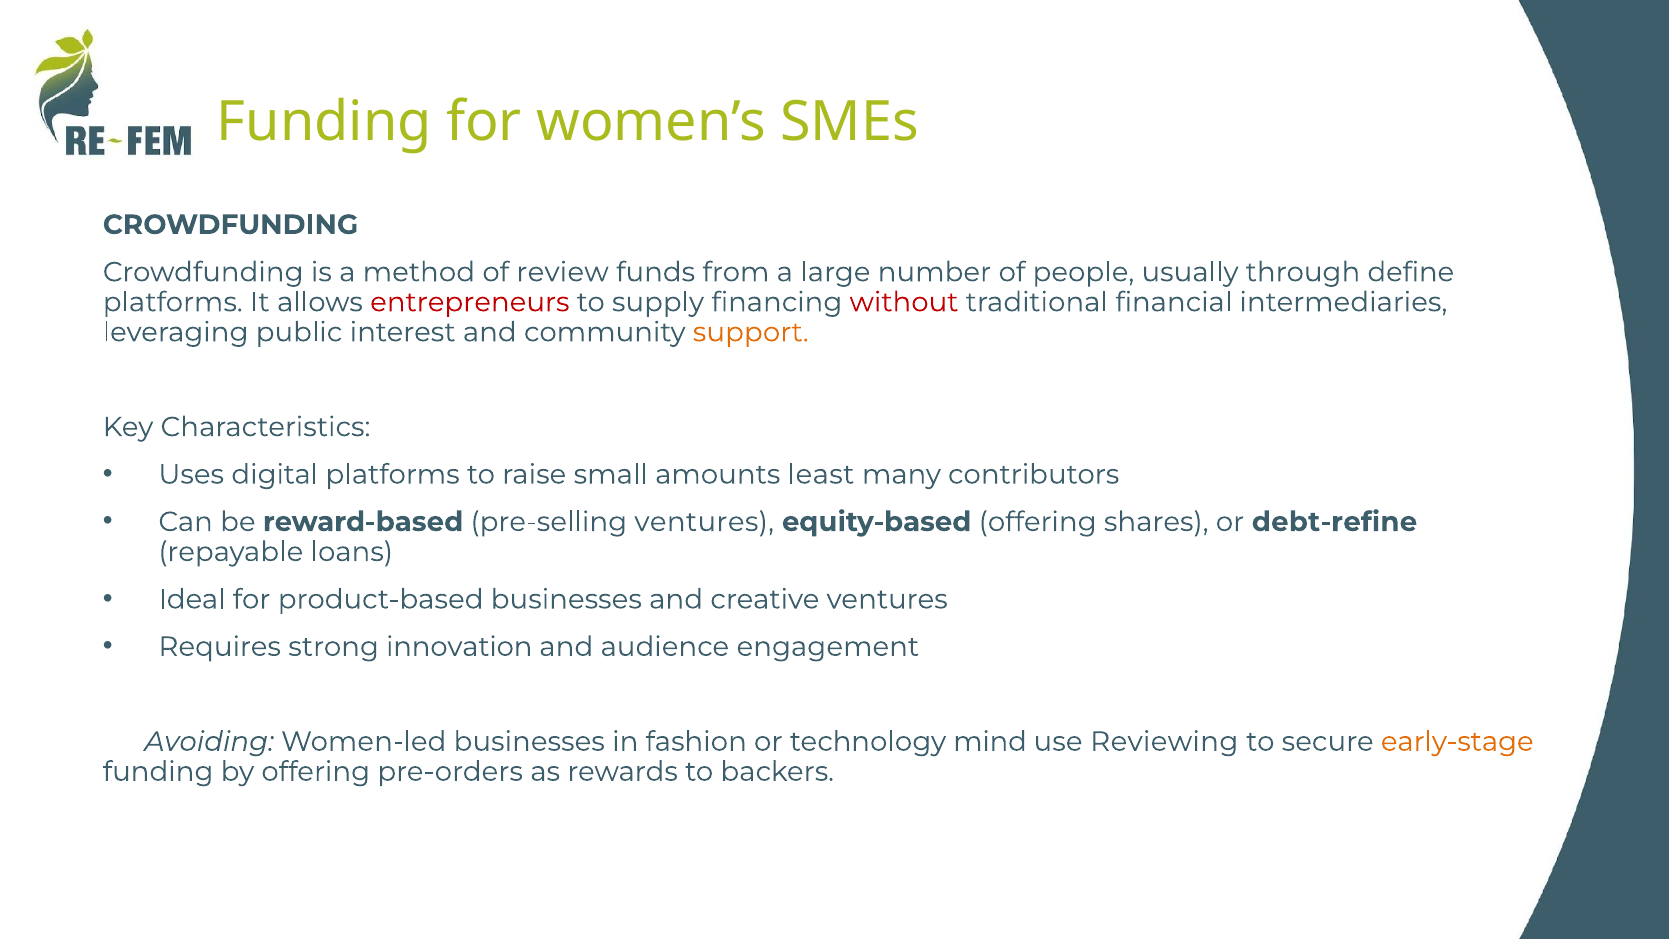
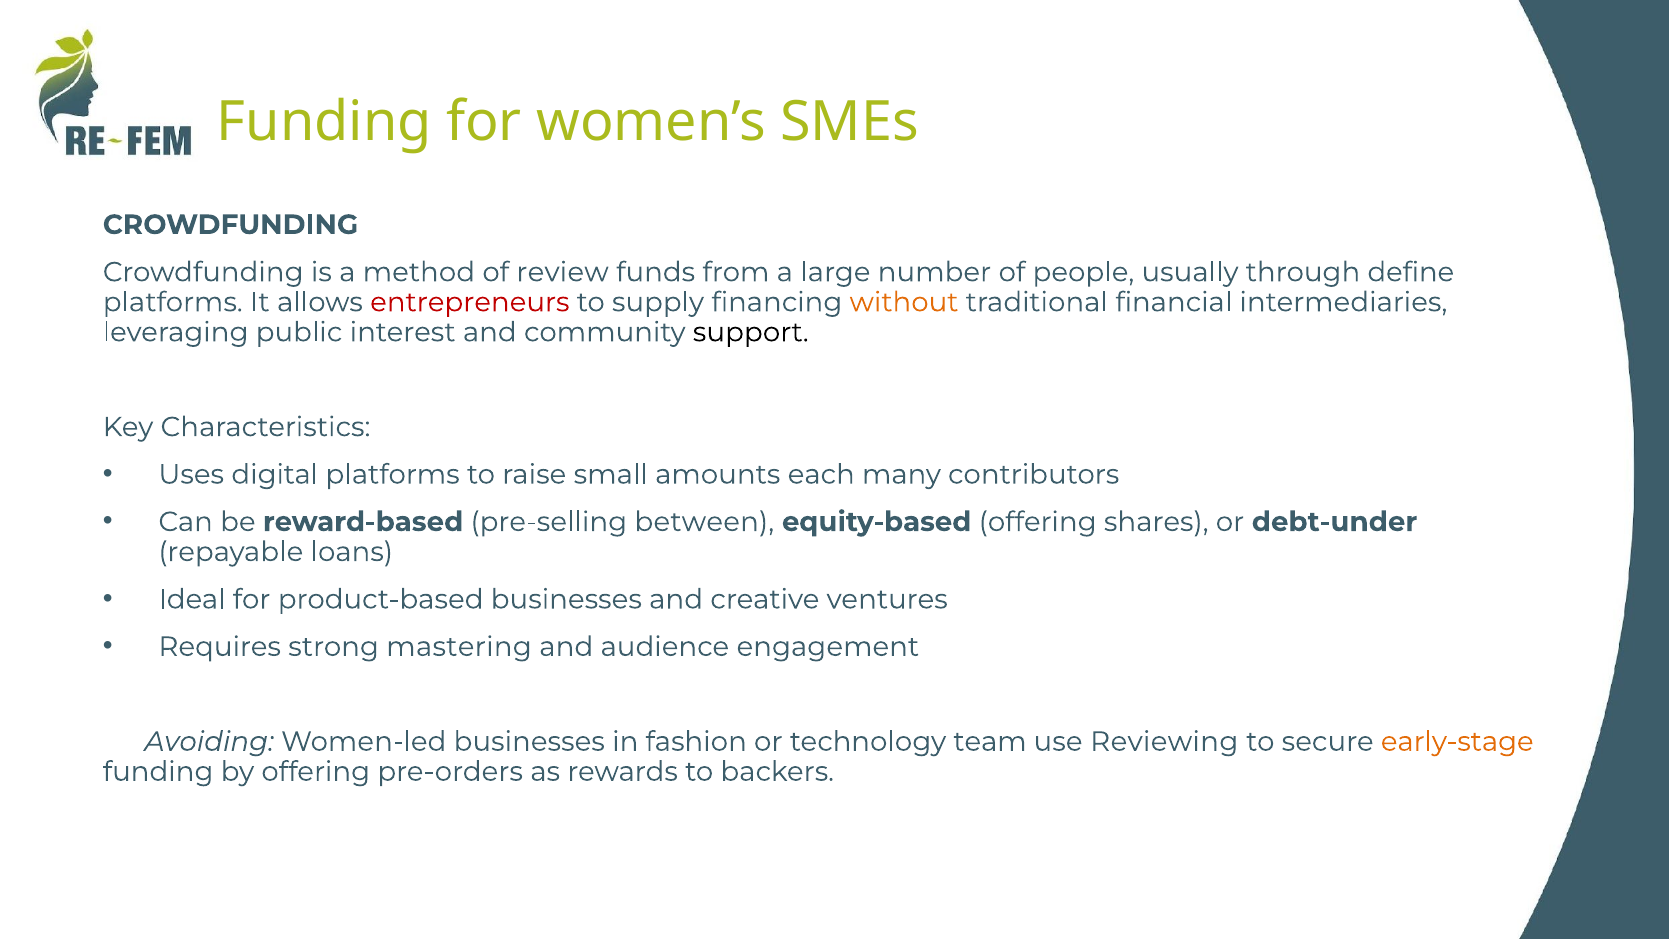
without colour: red -> orange
support colour: orange -> black
least: least -> each
pre-selling ventures: ventures -> between
debt-refine: debt-refine -> debt-under
innovation: innovation -> mastering
mind: mind -> team
